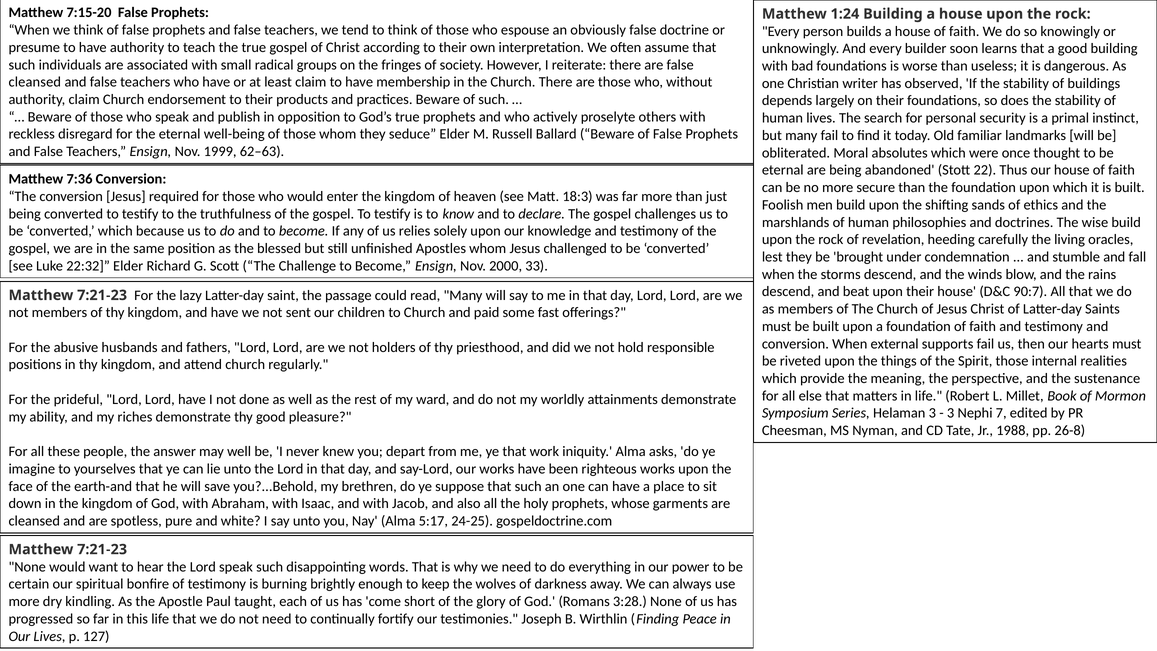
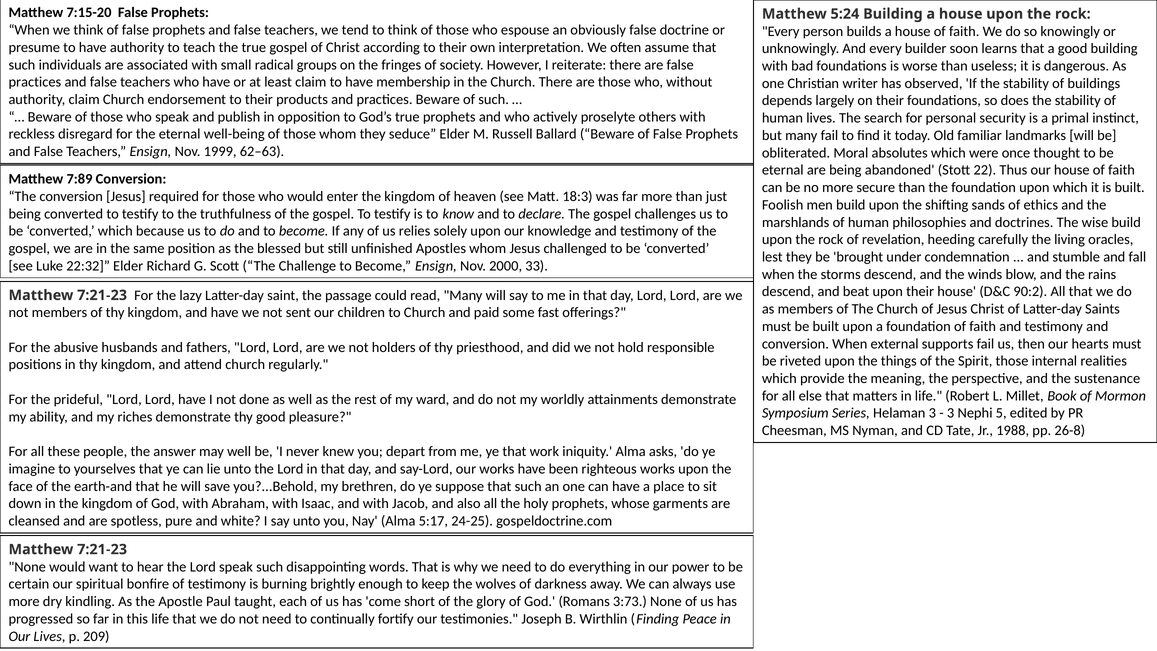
1:24: 1:24 -> 5:24
cleansed at (35, 82): cleansed -> practices
7:36: 7:36 -> 7:89
90:7: 90:7 -> 90:2
7: 7 -> 5
3:28: 3:28 -> 3:73
127: 127 -> 209
